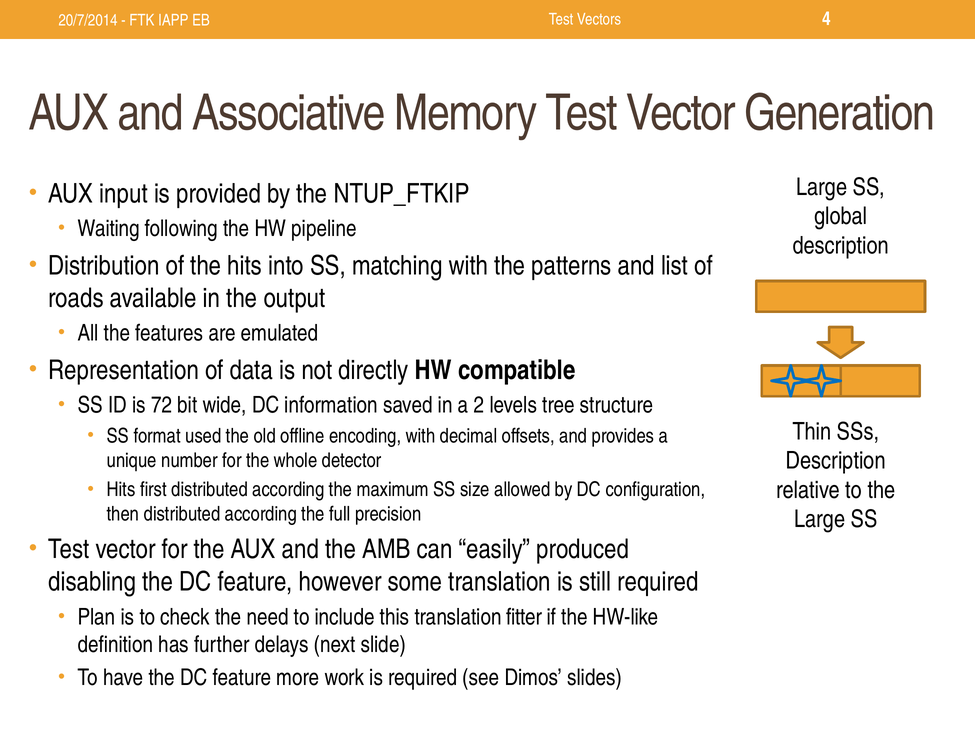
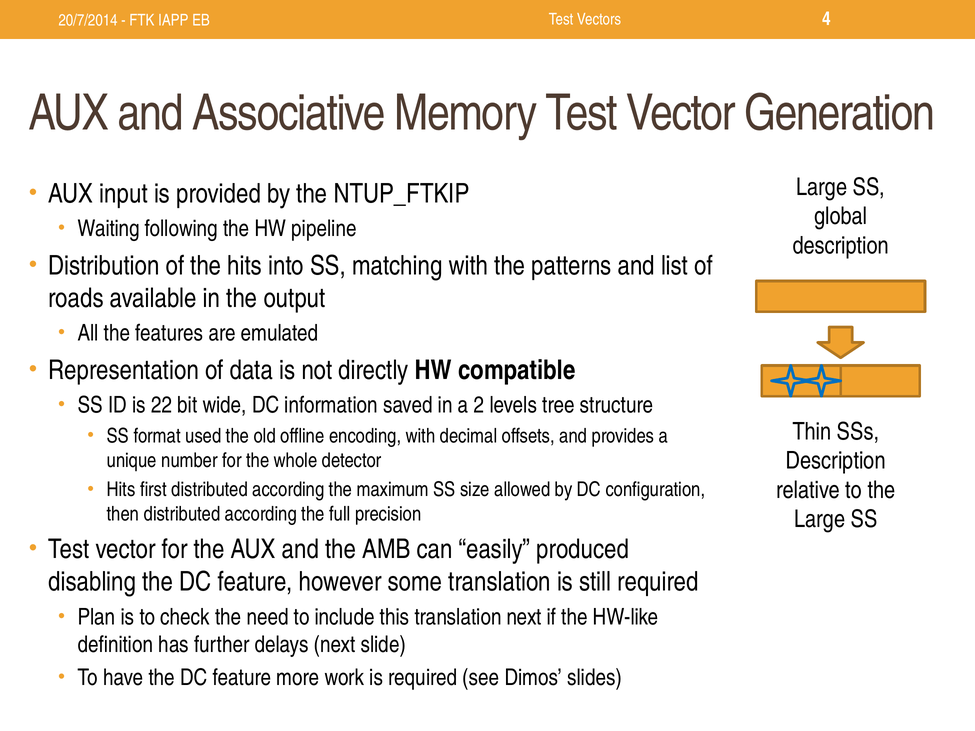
72: 72 -> 22
translation fitter: fitter -> next
